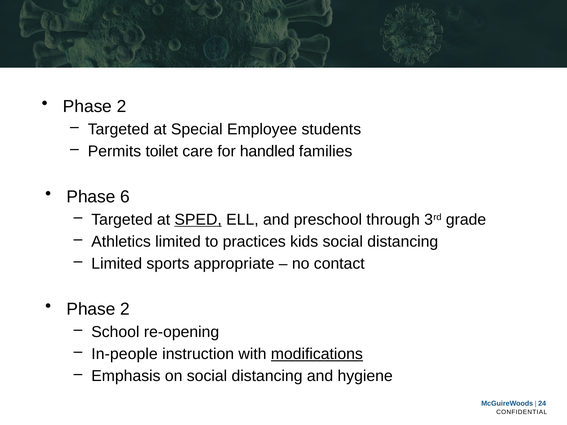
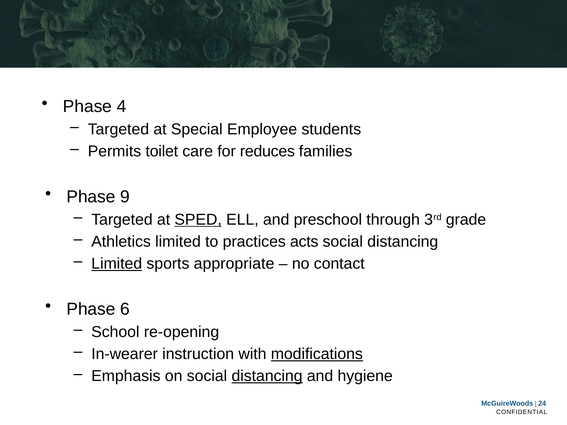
2 at (121, 106): 2 -> 4
handled: handled -> reduces
6: 6 -> 9
kids: kids -> acts
Limited at (117, 264) underline: none -> present
2 at (125, 309): 2 -> 6
In-people: In-people -> In-wearer
distancing at (267, 376) underline: none -> present
